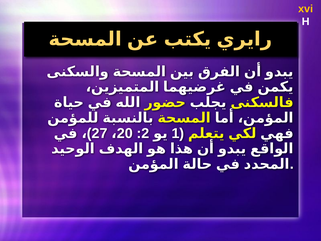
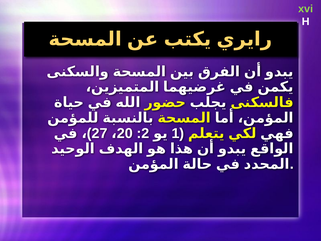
xvi colour: yellow -> light green
